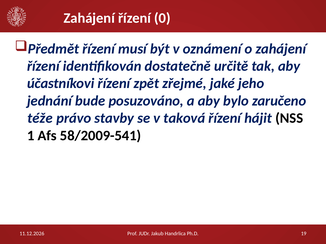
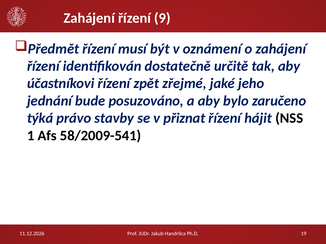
0: 0 -> 9
téže: téže -> týká
taková: taková -> přiznat
